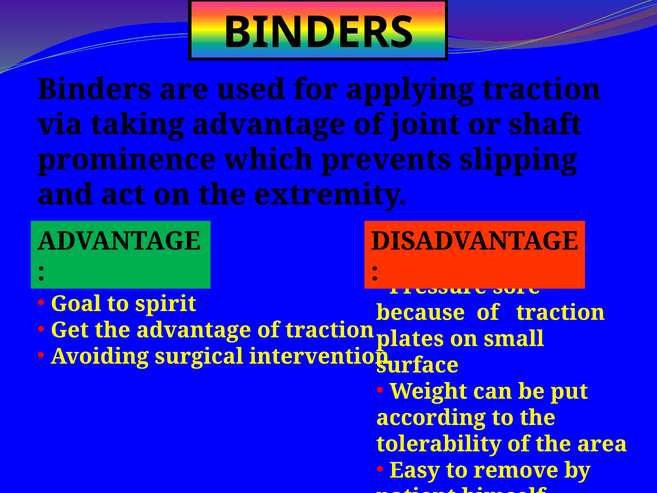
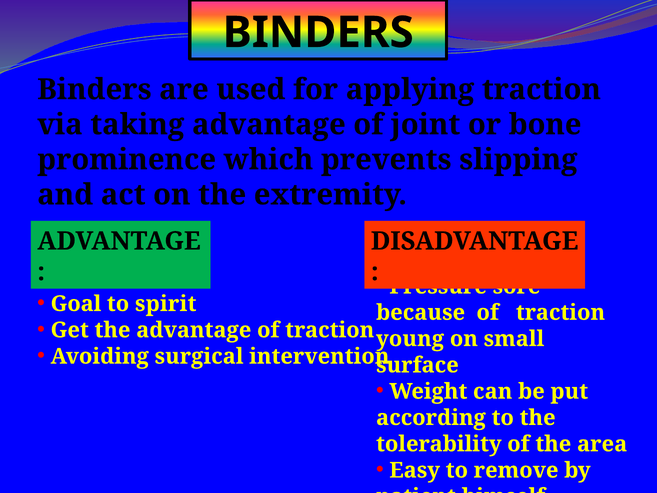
shaft: shaft -> bone
plates: plates -> young
